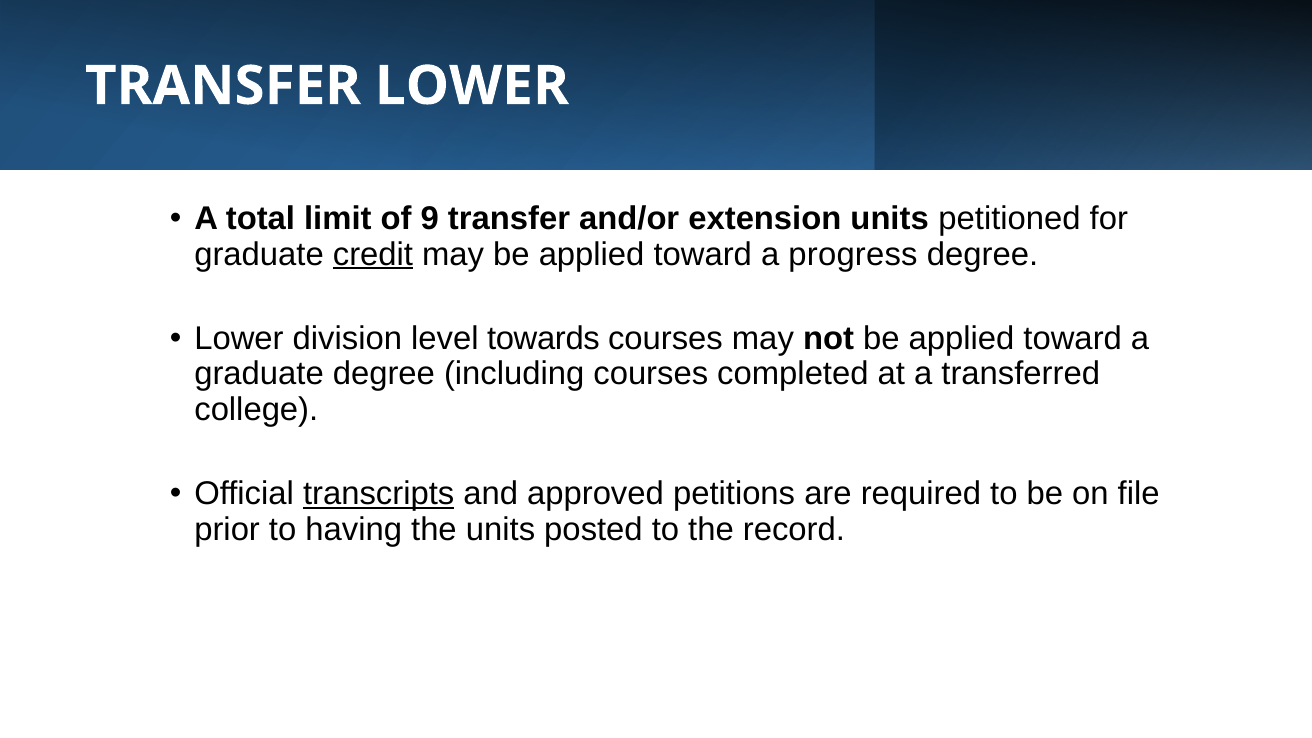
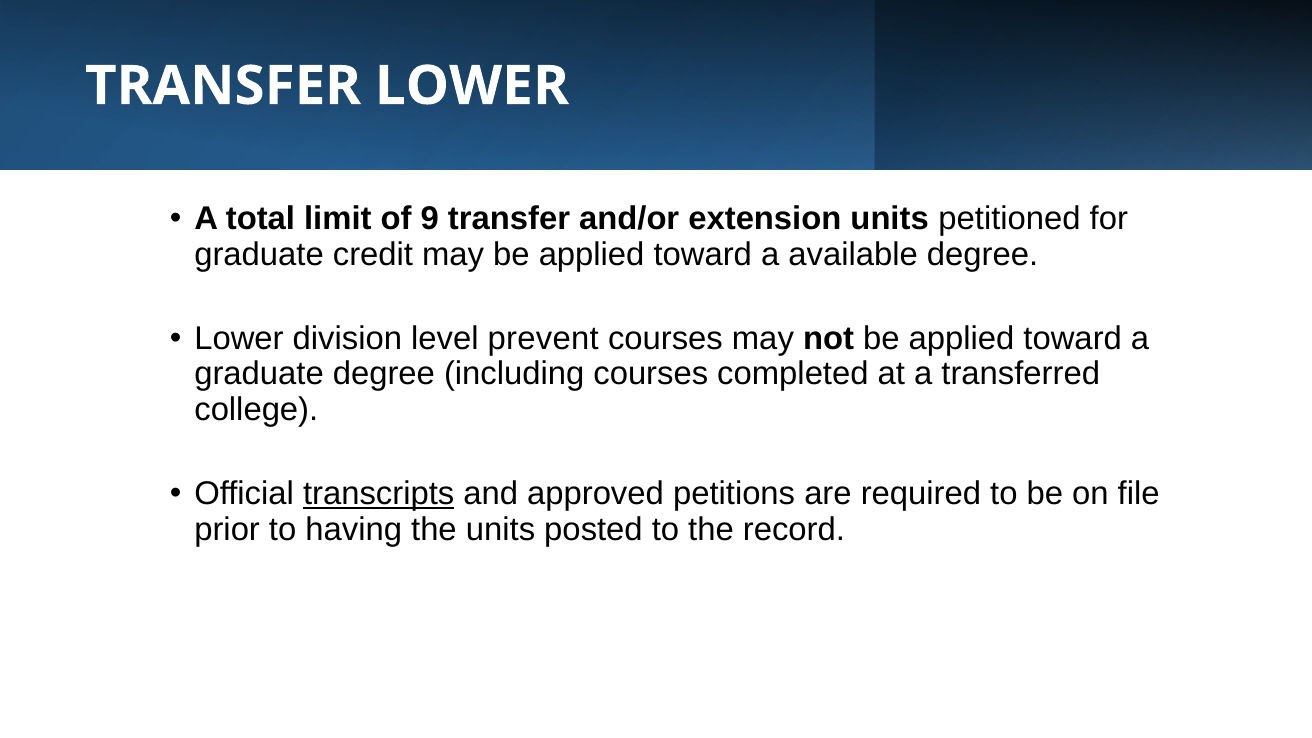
credit underline: present -> none
progress: progress -> available
towards: towards -> prevent
